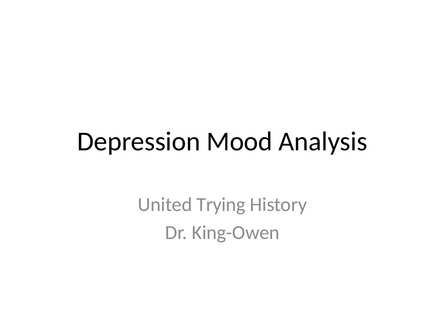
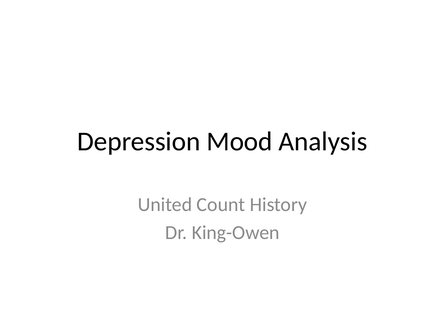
Trying: Trying -> Count
